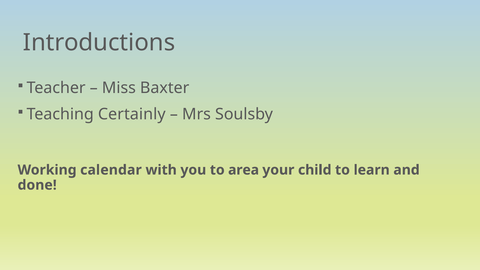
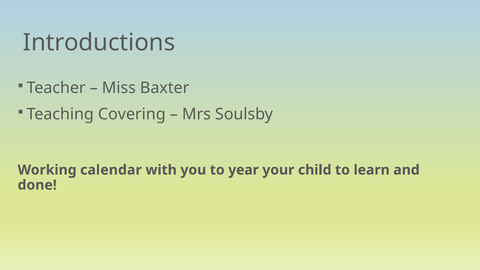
Certainly: Certainly -> Covering
area: area -> year
